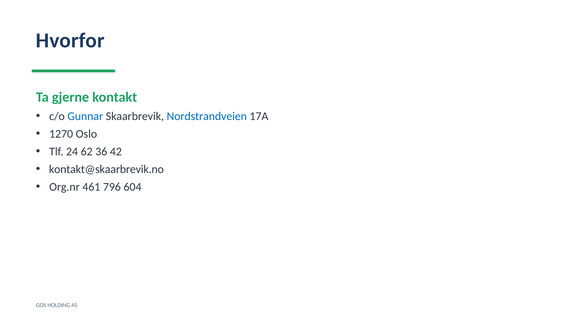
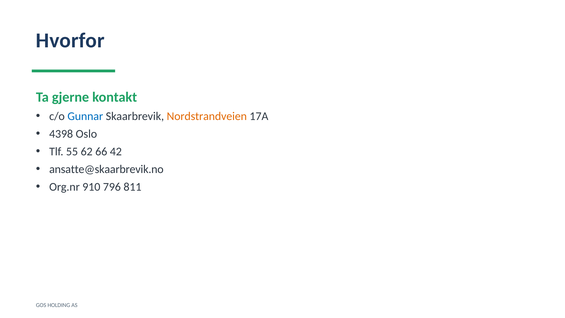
Nordstrandveien colour: blue -> orange
1270: 1270 -> 4398
24: 24 -> 55
36: 36 -> 66
kontakt@skaarbrevik.no: kontakt@skaarbrevik.no -> ansatte@skaarbrevik.no
461: 461 -> 910
604: 604 -> 811
